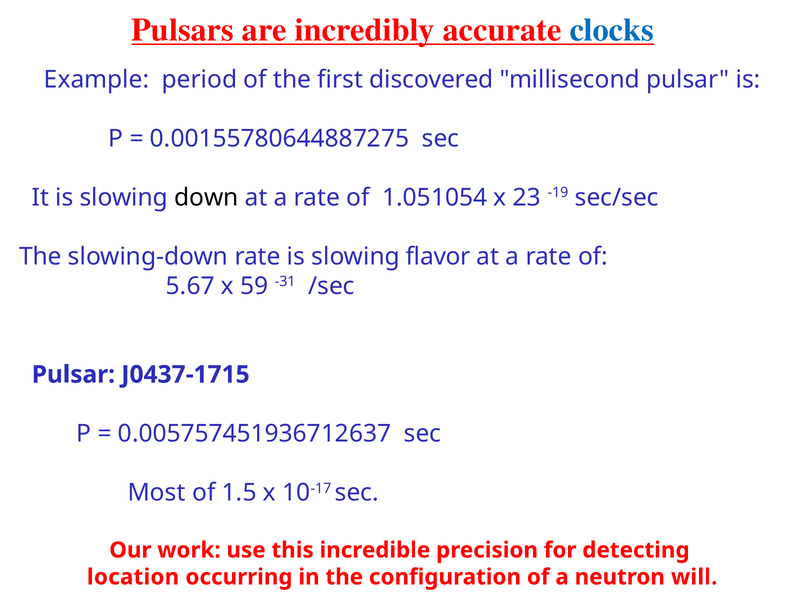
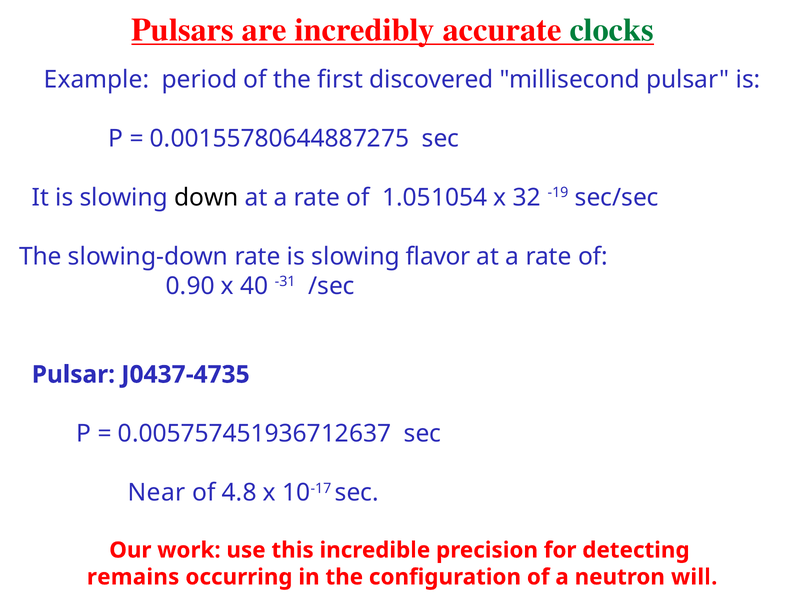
clocks colour: blue -> green
23: 23 -> 32
5.67: 5.67 -> 0.90
59: 59 -> 40
J0437-1715: J0437-1715 -> J0437-4735
Most: Most -> Near
1.5: 1.5 -> 4.8
location: location -> remains
